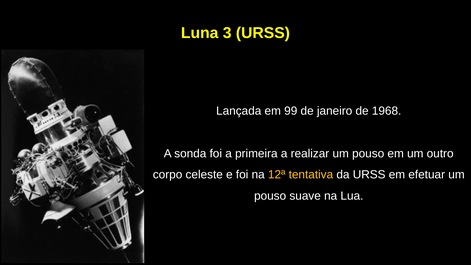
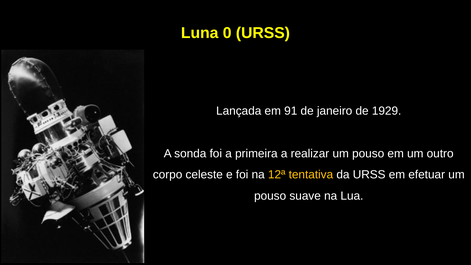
3: 3 -> 0
99: 99 -> 91
1968: 1968 -> 1929
